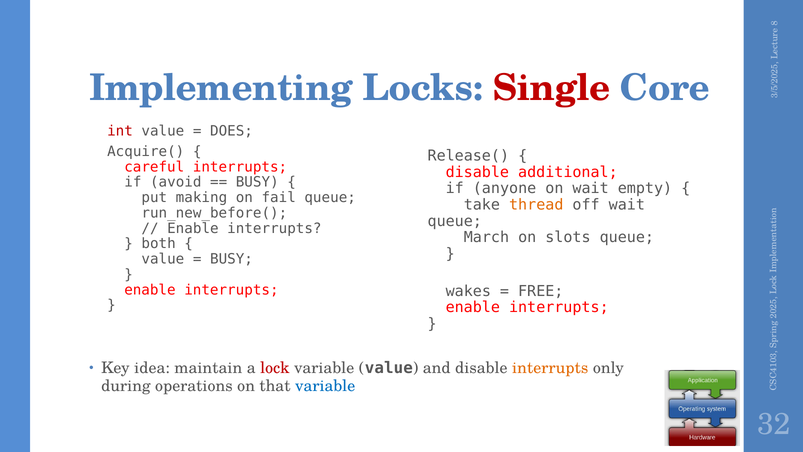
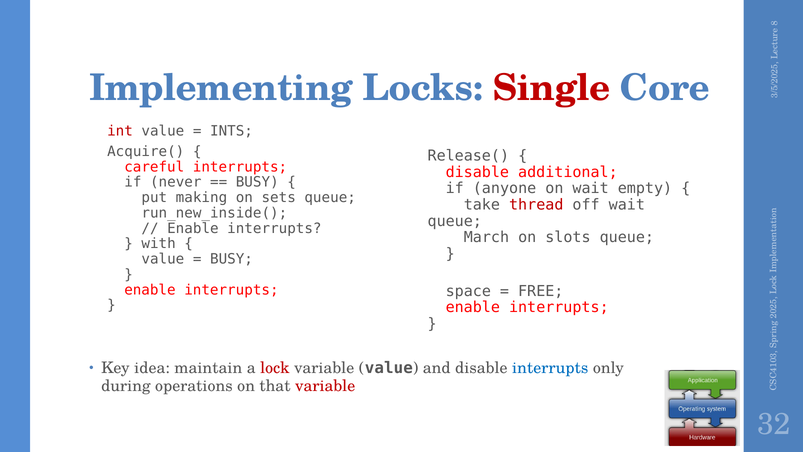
DOES: DOES -> INTS
avoid: avoid -> never
fail: fail -> sets
thread colour: orange -> red
run_new_before(: run_new_before( -> run_new_inside(
both: both -> with
wakes: wakes -> space
interrupts at (550, 368) colour: orange -> blue
variable at (325, 386) colour: blue -> red
